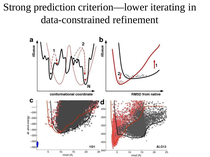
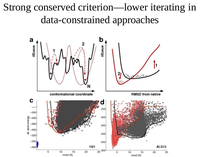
prediction: prediction -> conserved
refinement: refinement -> approaches
